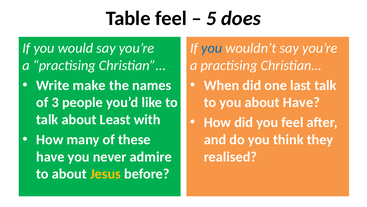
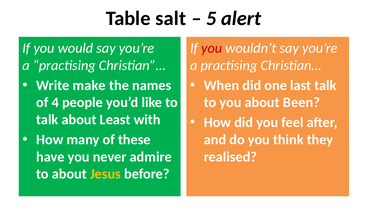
Table feel: feel -> salt
does: does -> alert
you at (212, 48) colour: blue -> red
3: 3 -> 4
about Have: Have -> Been
